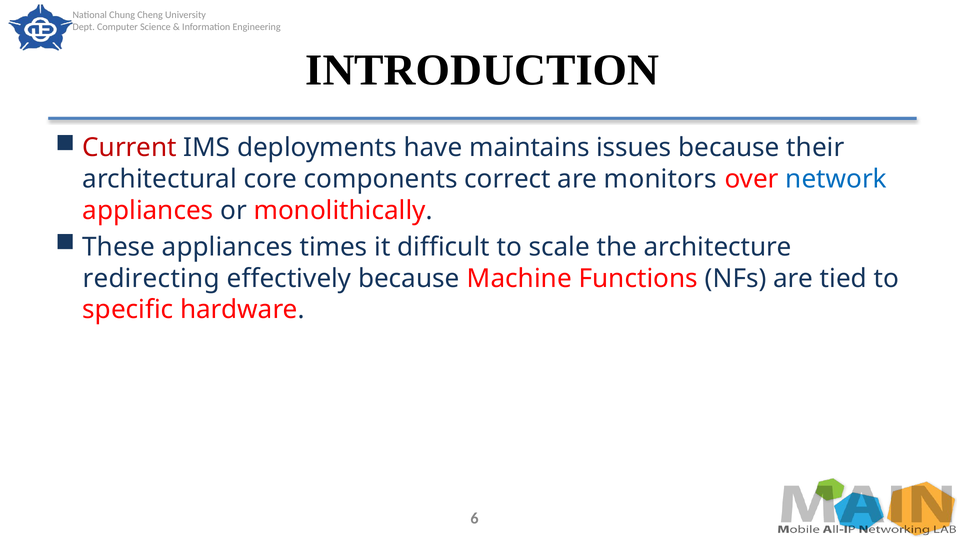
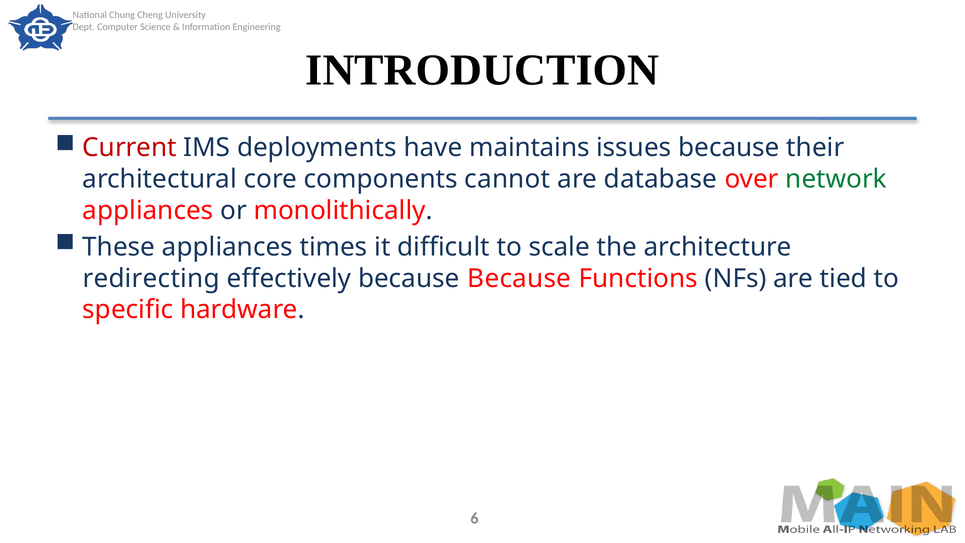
correct: correct -> cannot
monitors: monitors -> database
network colour: blue -> green
because Machine: Machine -> Because
